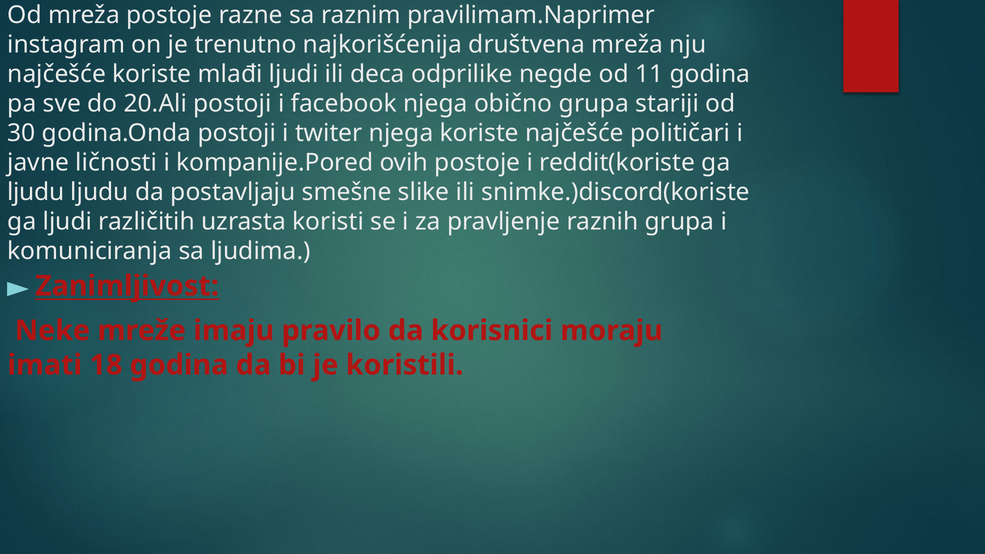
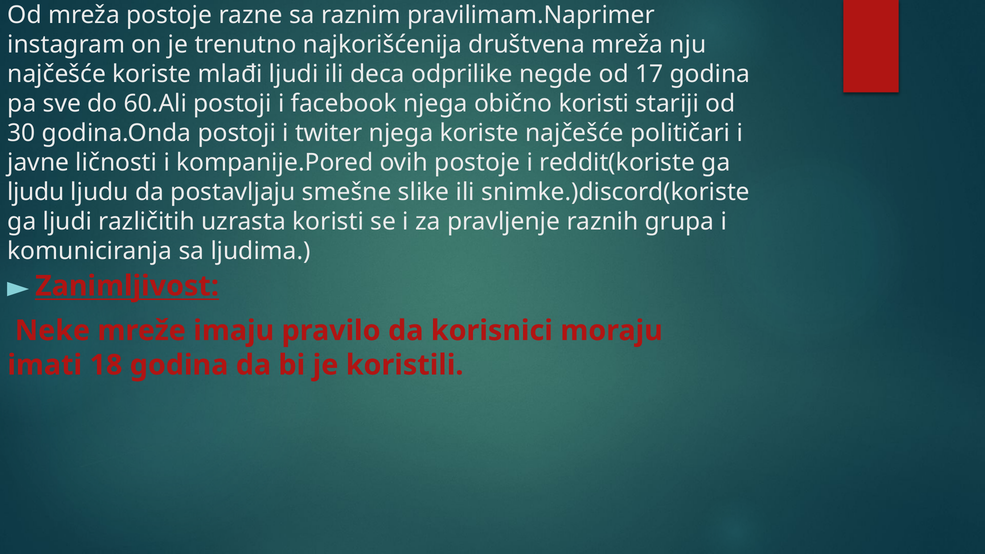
11: 11 -> 17
20.Ali: 20.Ali -> 60.Ali
obično grupa: grupa -> koristi
